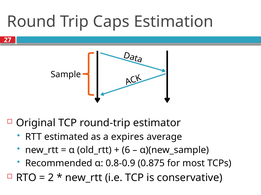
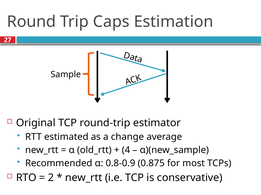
expires: expires -> change
6: 6 -> 4
